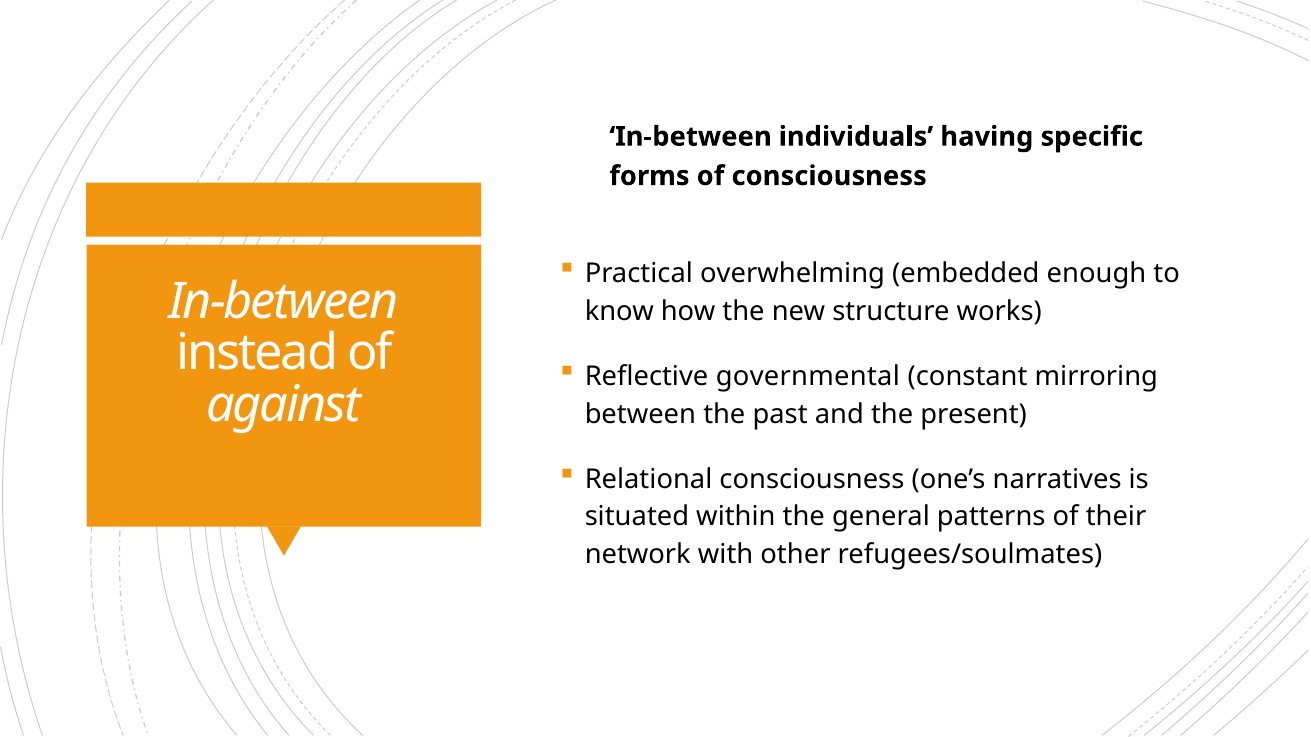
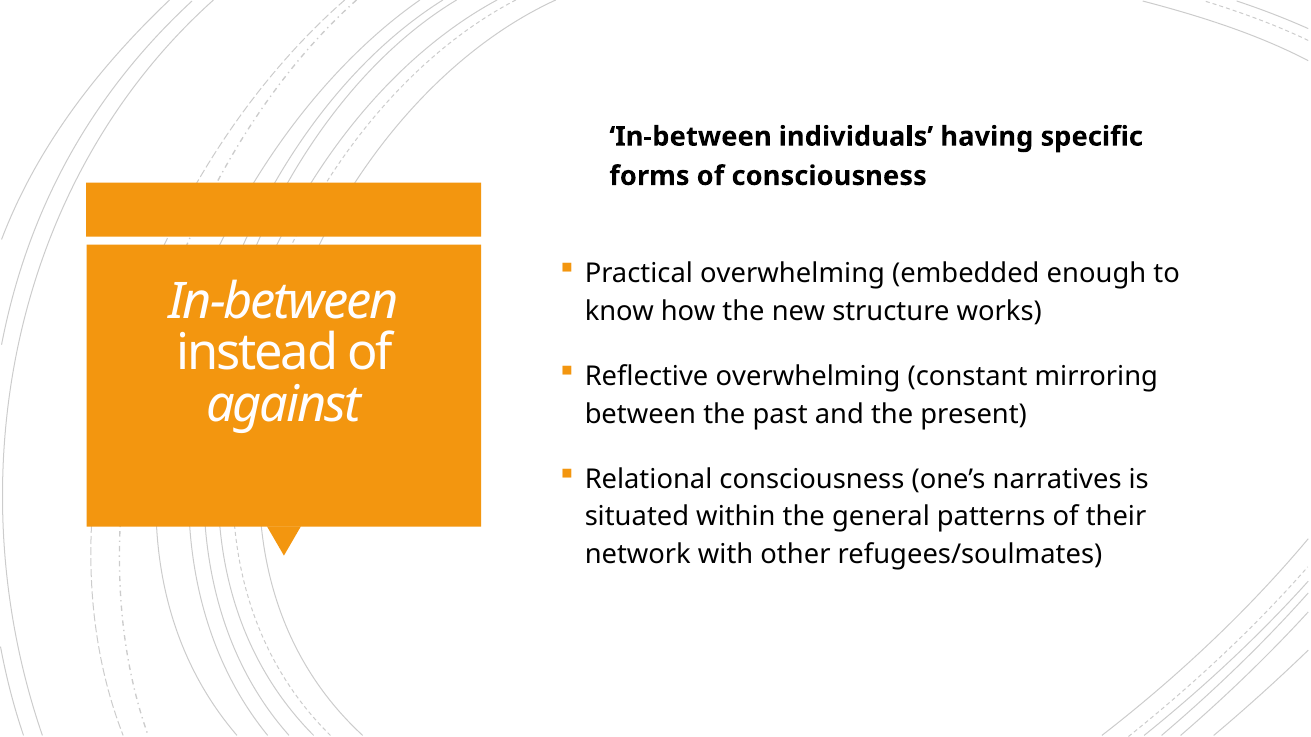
Reflective governmental: governmental -> overwhelming
